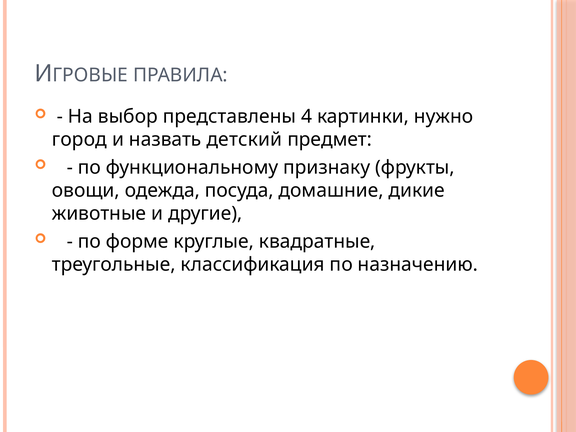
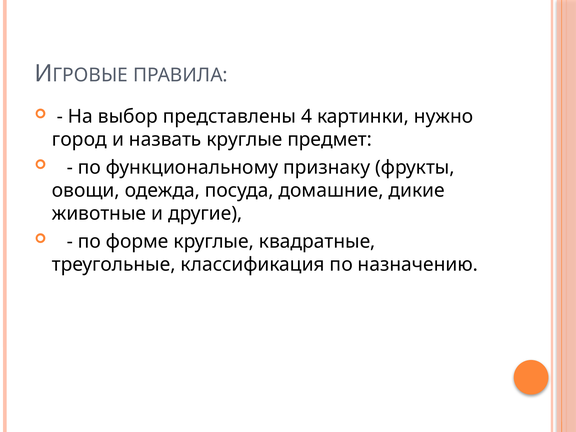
назвать детский: детский -> круглые
